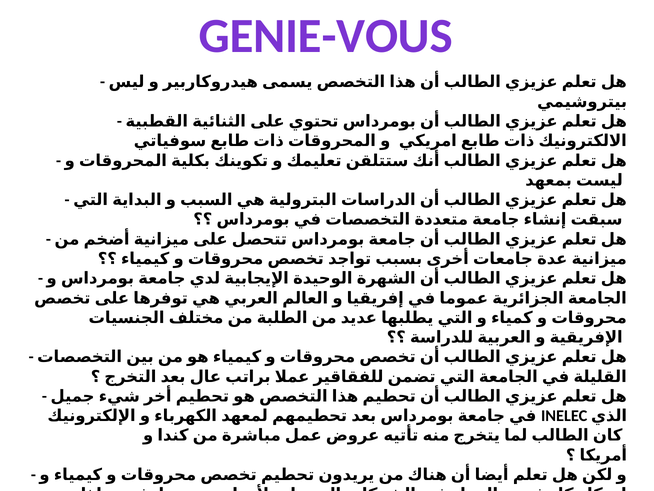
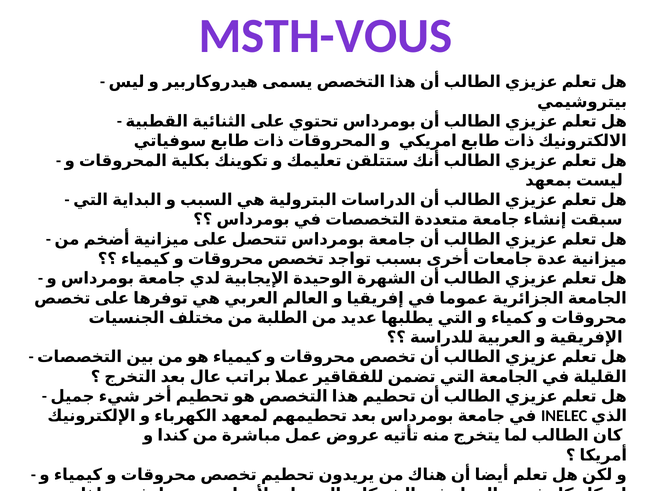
GENIE-VOUS: GENIE-VOUS -> MSTH-VOUS
